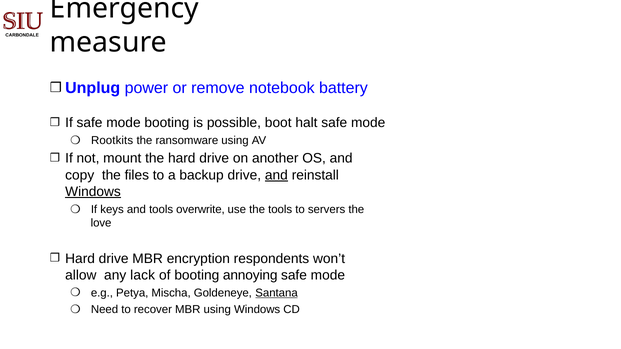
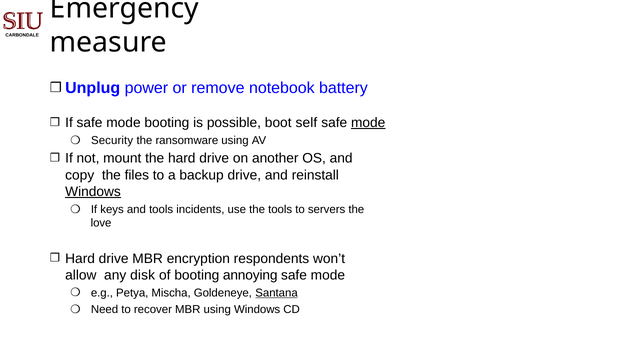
halt: halt -> self
mode at (368, 123) underline: none -> present
Rootkits: Rootkits -> Security
and at (276, 175) underline: present -> none
overwrite: overwrite -> incidents
lack: lack -> disk
